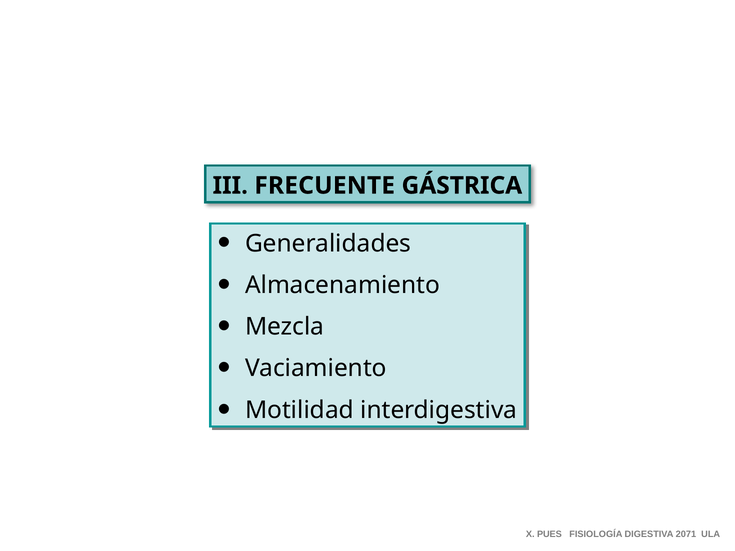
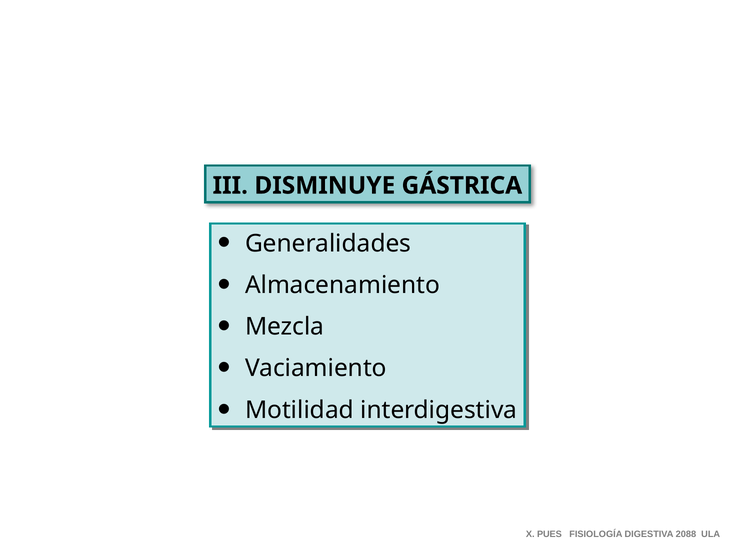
FRECUENTE: FRECUENTE -> DISMINUYE
2071: 2071 -> 2088
